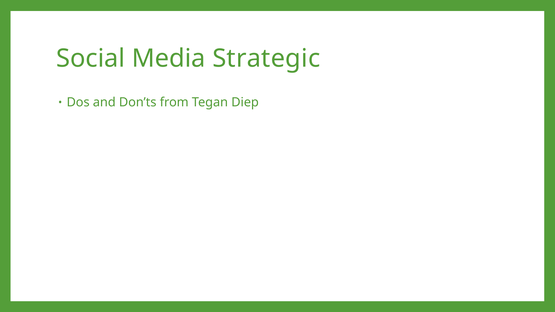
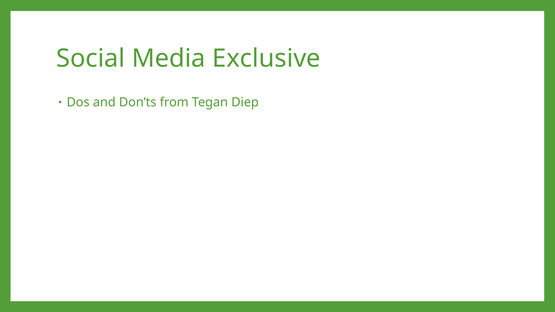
Strategic: Strategic -> Exclusive
